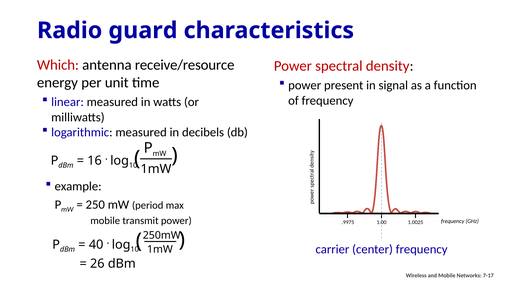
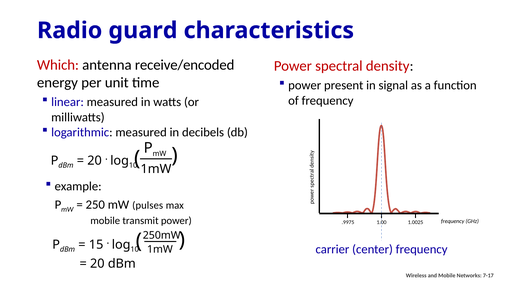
receive/resource: receive/resource -> receive/encoded
16 at (95, 161): 16 -> 20
period: period -> pulses
40: 40 -> 15
26 at (97, 264): 26 -> 20
